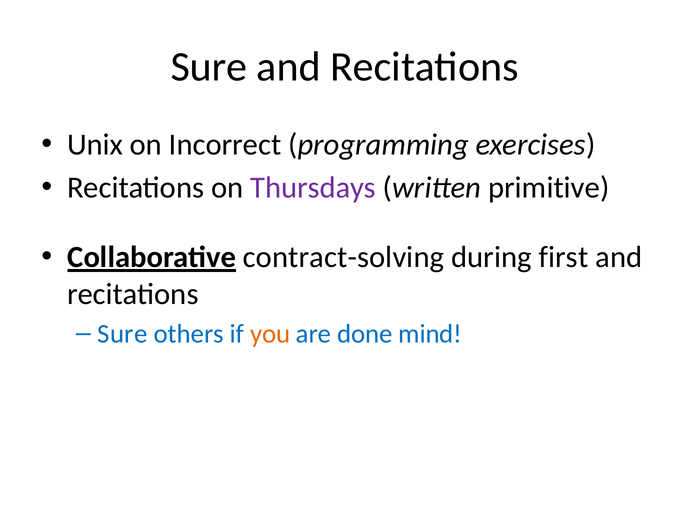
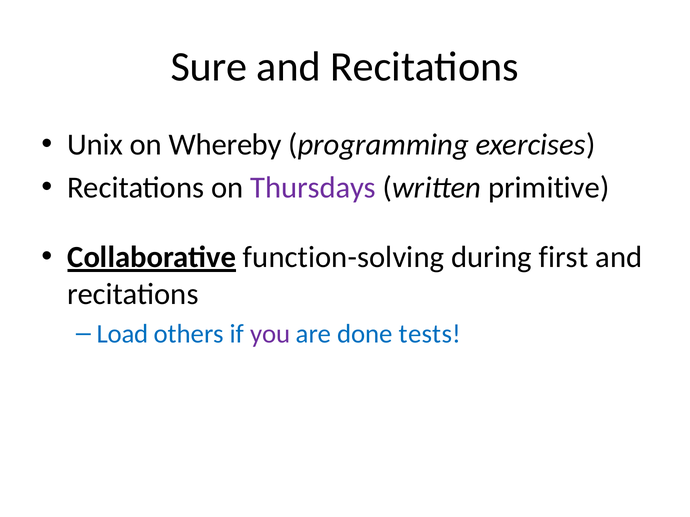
Incorrect: Incorrect -> Whereby
contract-solving: contract-solving -> function-solving
Sure at (122, 334): Sure -> Load
you colour: orange -> purple
mind: mind -> tests
